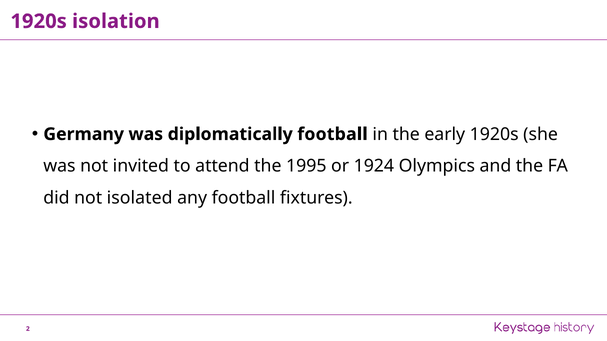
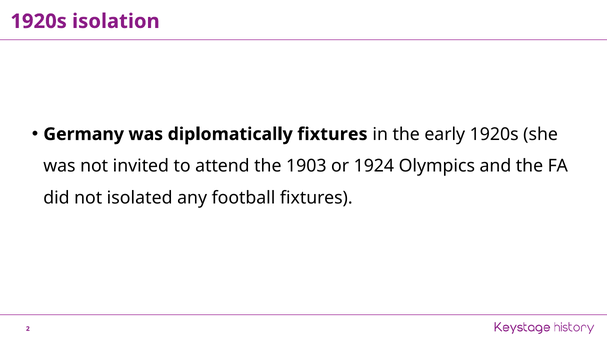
diplomatically football: football -> fixtures
1995: 1995 -> 1903
